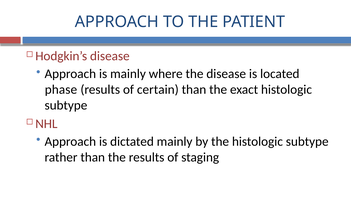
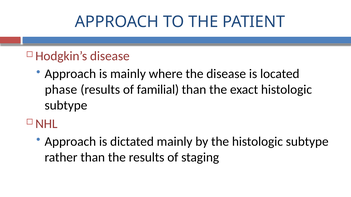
certain: certain -> familial
